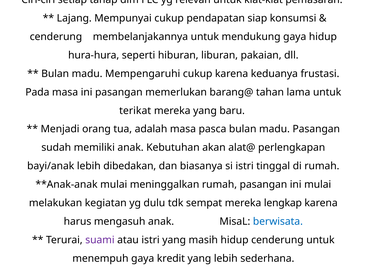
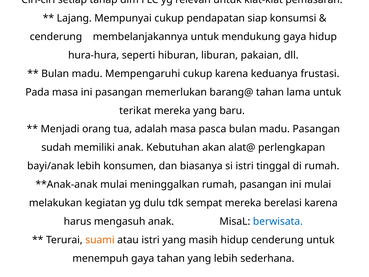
dibedakan: dibedakan -> konsumen
lengkap: lengkap -> berelasi
suami colour: purple -> orange
gaya kredit: kredit -> tahan
